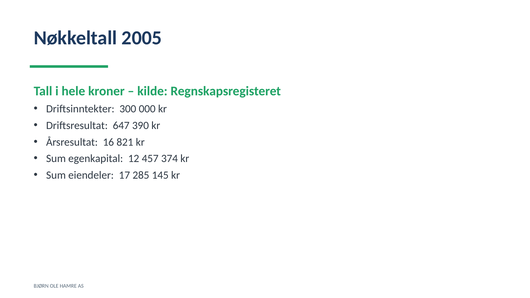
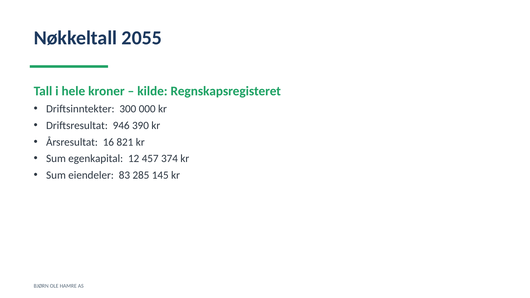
2005: 2005 -> 2055
647: 647 -> 946
17: 17 -> 83
